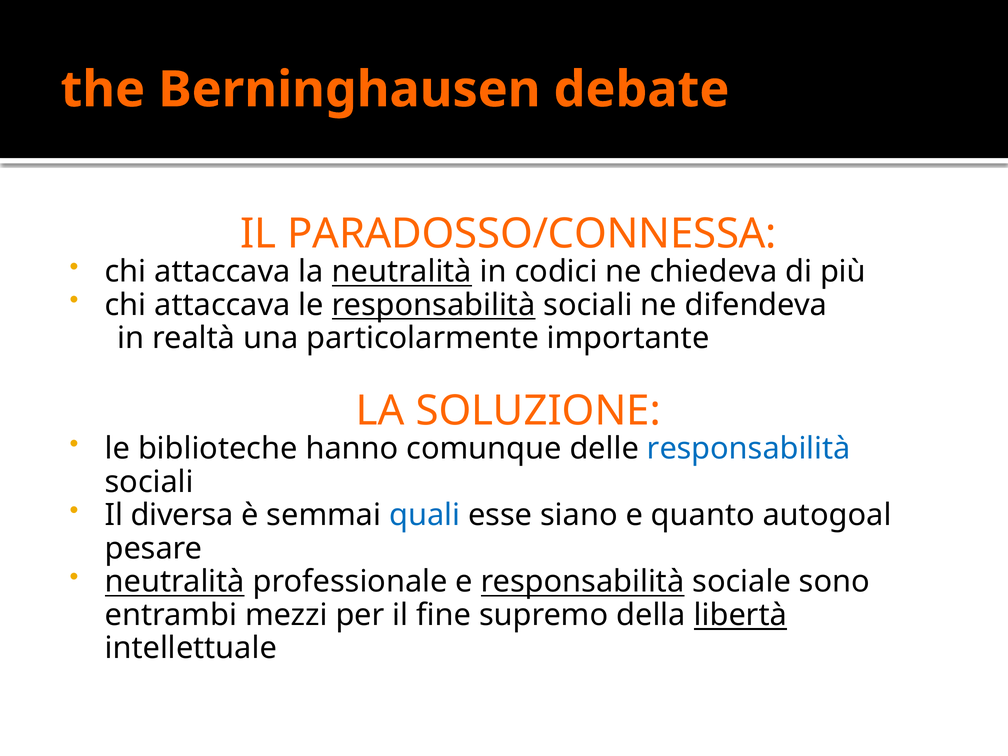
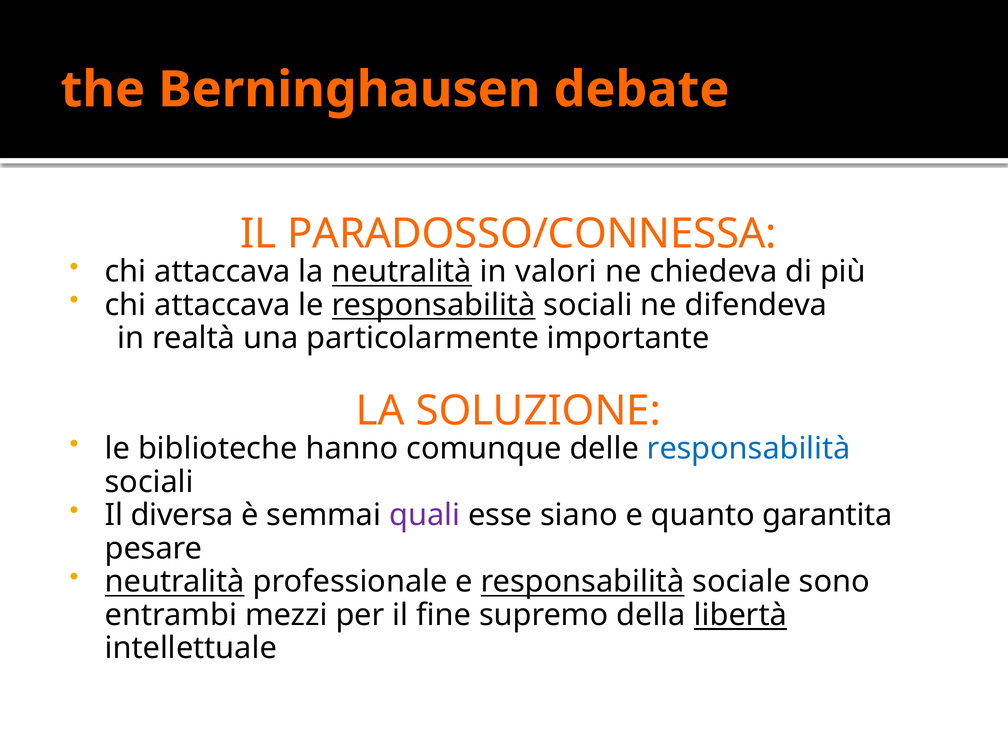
codici: codici -> valori
quali colour: blue -> purple
autogoal: autogoal -> garantita
